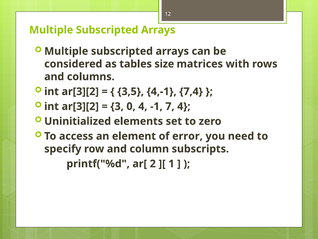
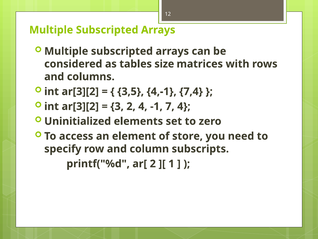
3 0: 0 -> 2
error: error -> store
